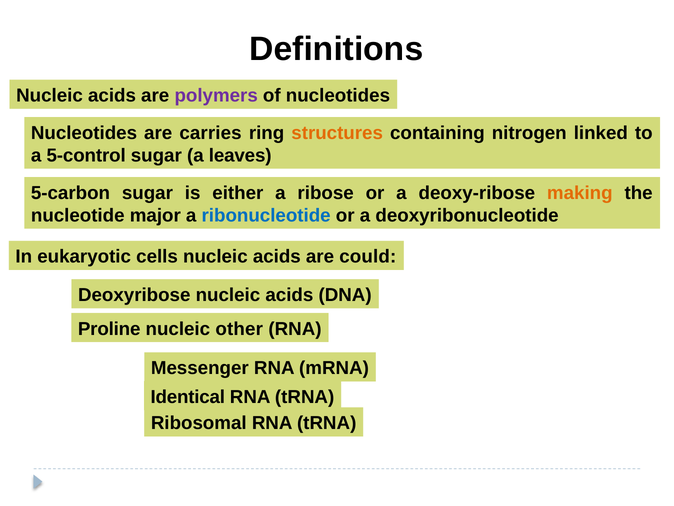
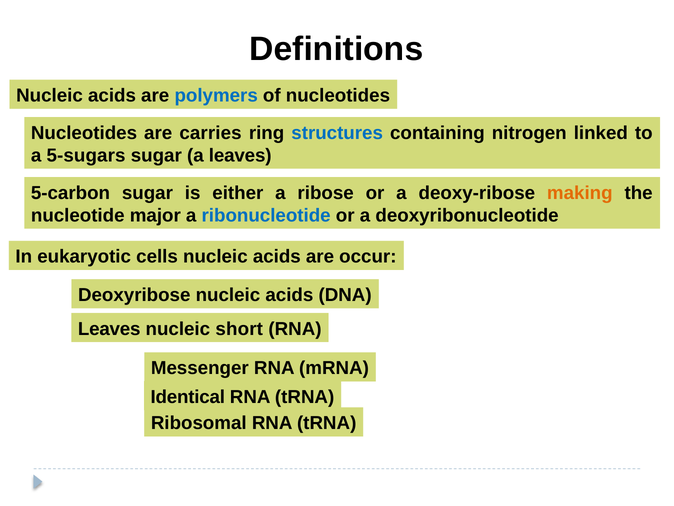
polymers colour: purple -> blue
structures colour: orange -> blue
5-control: 5-control -> 5-sugars
could: could -> occur
Proline at (109, 329): Proline -> Leaves
other: other -> short
